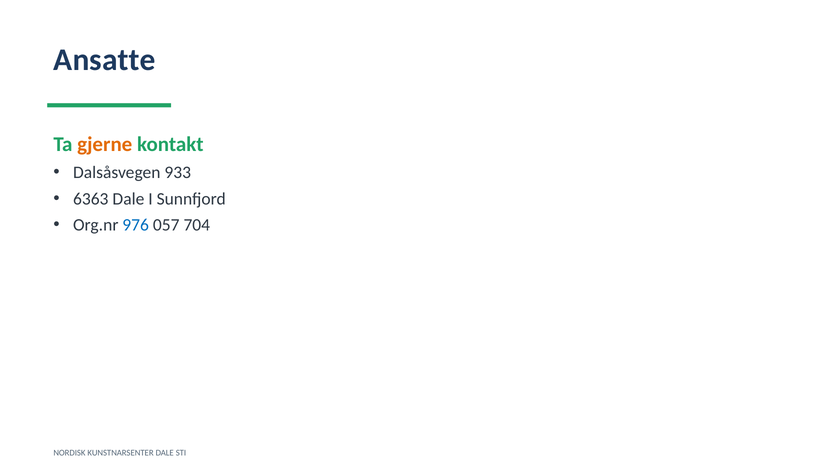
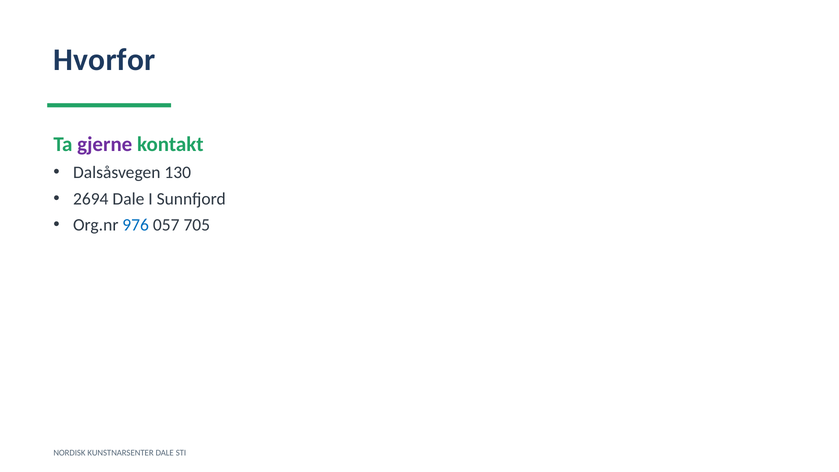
Ansatte: Ansatte -> Hvorfor
gjerne colour: orange -> purple
933: 933 -> 130
6363: 6363 -> 2694
704: 704 -> 705
